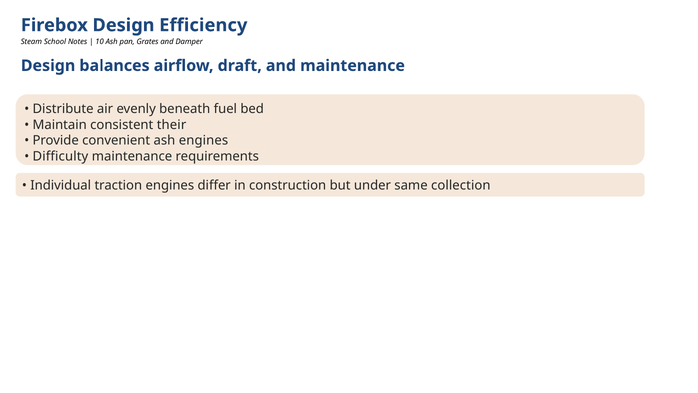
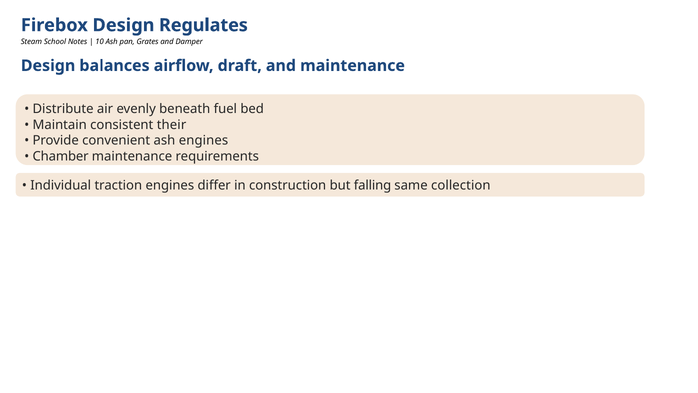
Efficiency: Efficiency -> Regulates
Difficulty: Difficulty -> Chamber
under: under -> falling
